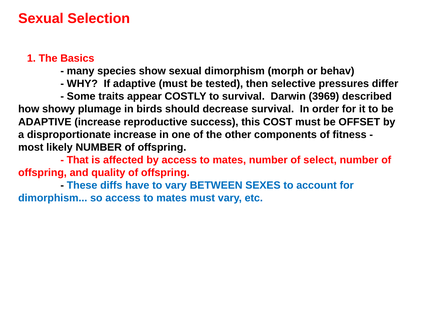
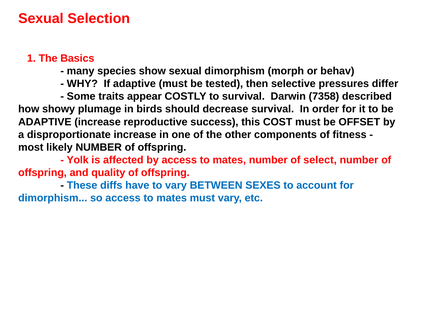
3969: 3969 -> 7358
That: That -> Yolk
